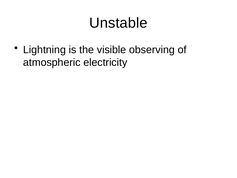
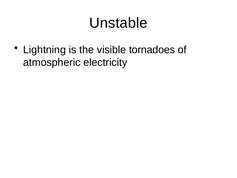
observing: observing -> tornadoes
